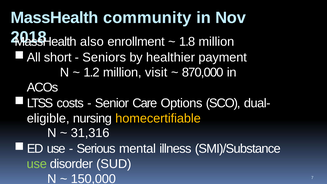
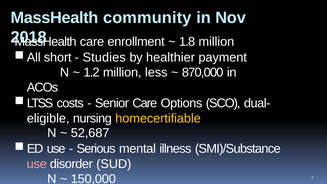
also at (92, 42): also -> care
Seniors: Seniors -> Studies
visit: visit -> less
31,316: 31,316 -> 52,687
use at (37, 164) colour: light green -> pink
